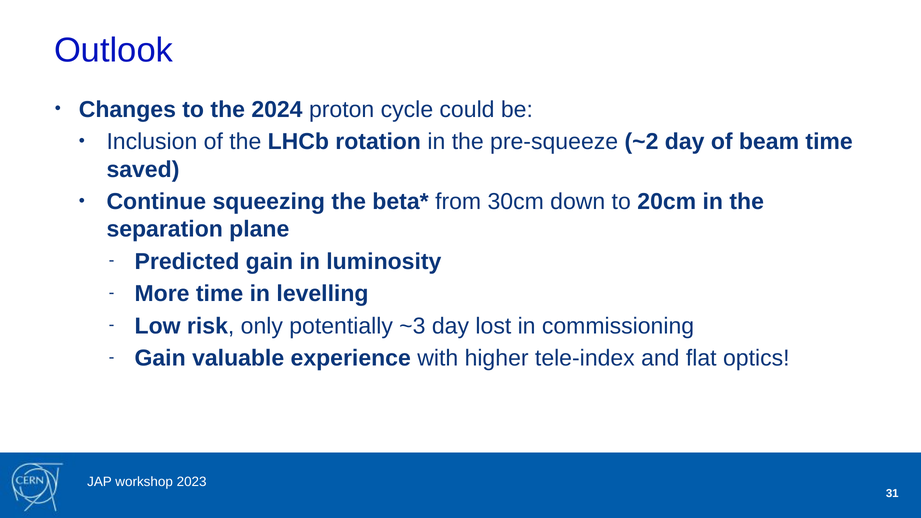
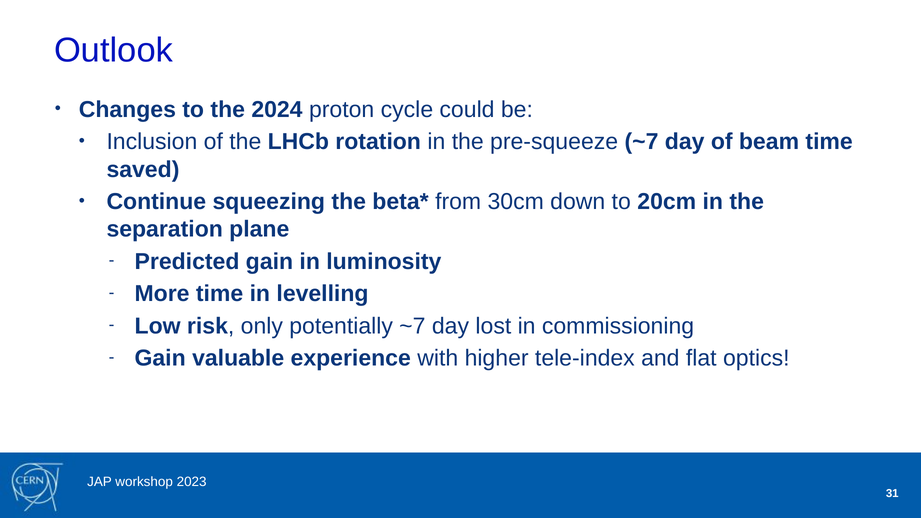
pre-squeeze ~2: ~2 -> ~7
potentially ~3: ~3 -> ~7
